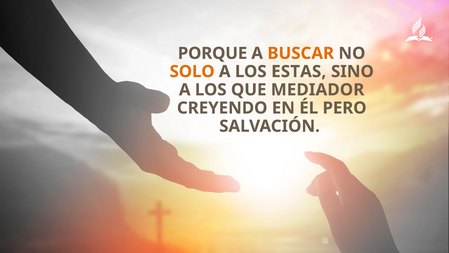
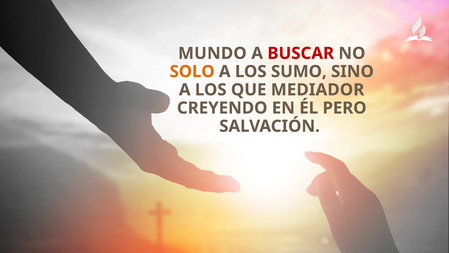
PORQUE: PORQUE -> MUNDO
BUSCAR colour: orange -> red
ESTAS: ESTAS -> SUMO
